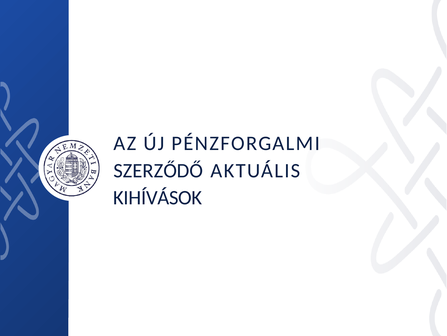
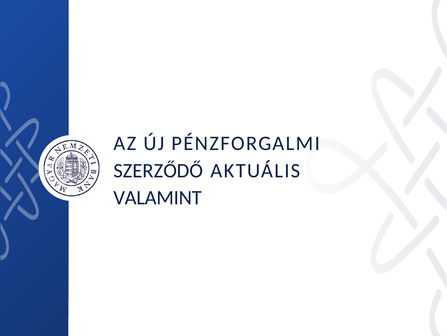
KIHÍVÁSOK: KIHÍVÁSOK -> VALAMINT
